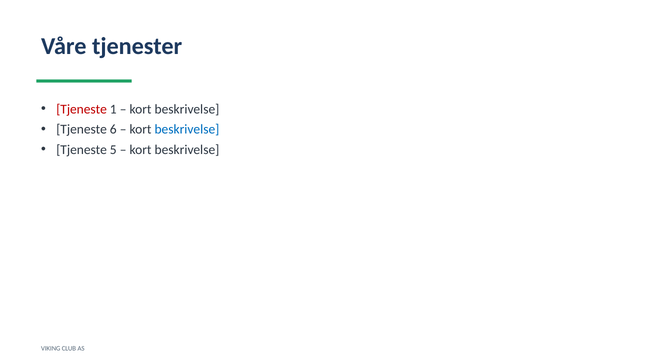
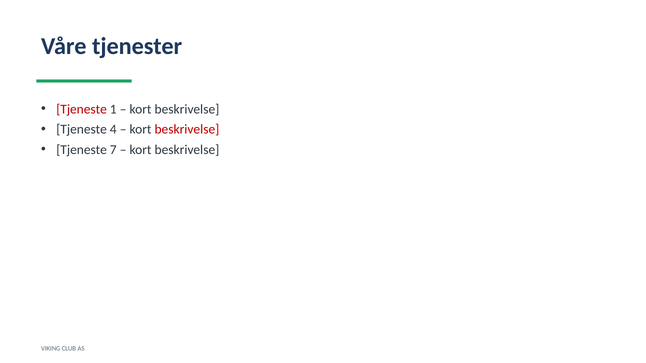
6: 6 -> 4
beskrivelse at (187, 130) colour: blue -> red
5: 5 -> 7
